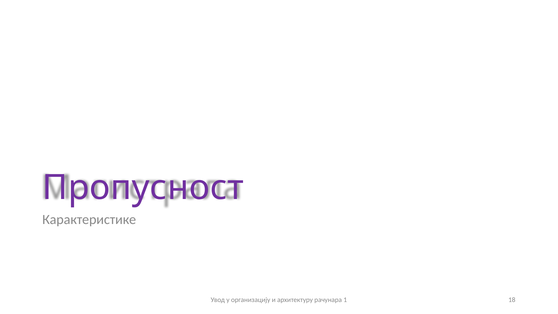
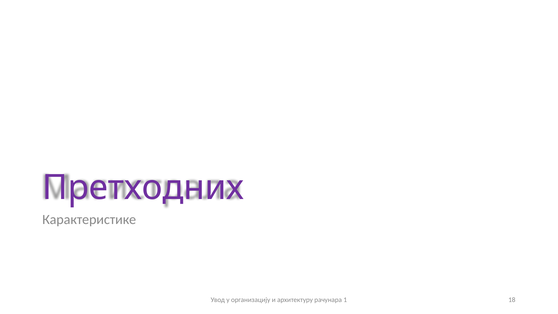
Пропусност: Пропусност -> Претходних
